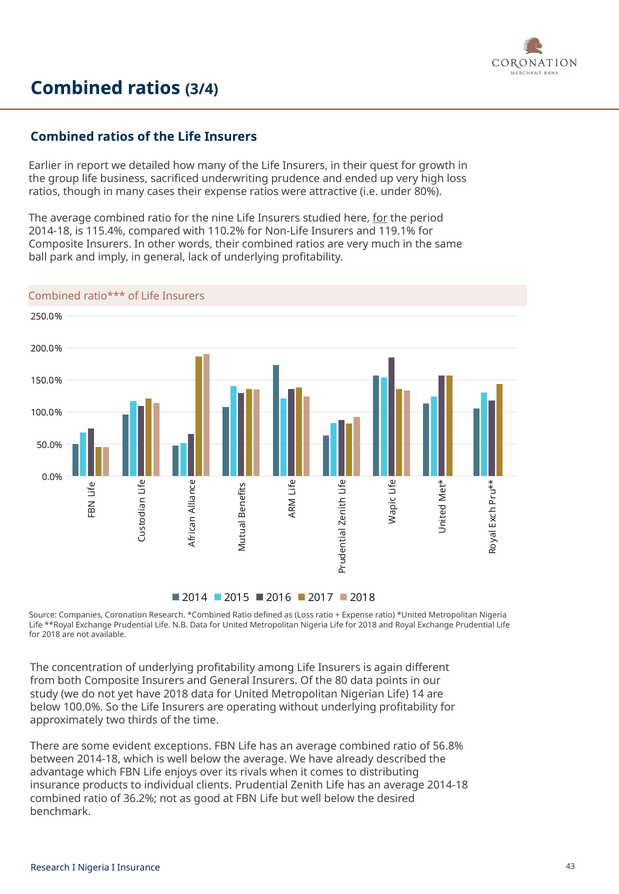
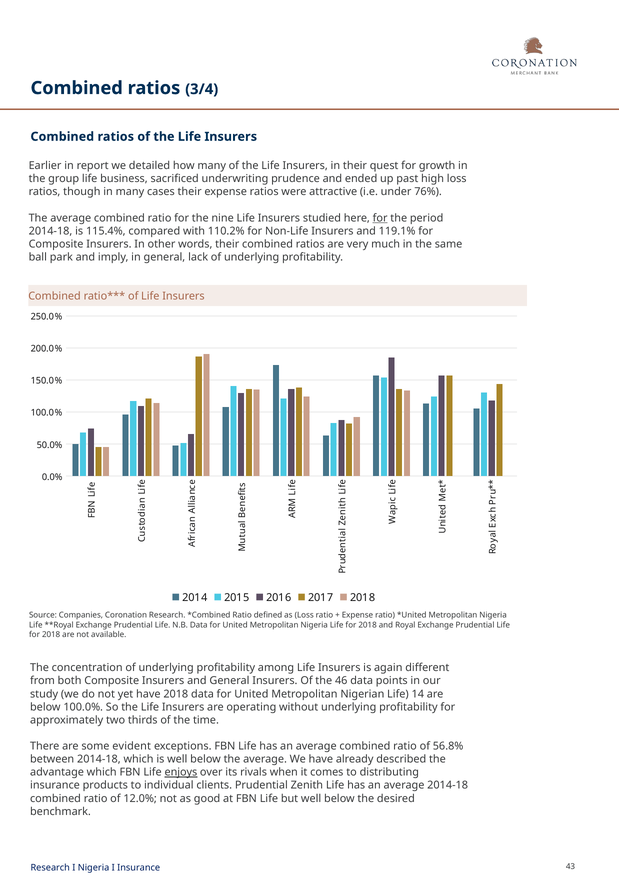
up very: very -> past
80%: 80% -> 76%
80: 80 -> 46
enjoys underline: none -> present
36.2%: 36.2% -> 12.0%
